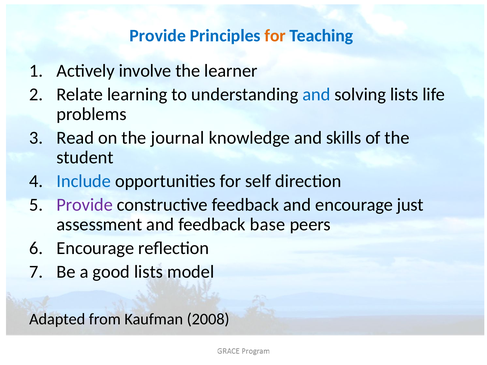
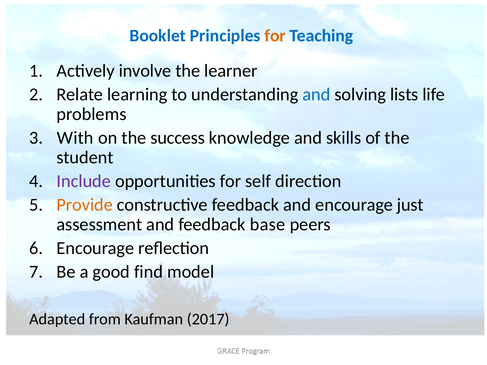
Provide at (158, 36): Provide -> Booklet
Read: Read -> With
journal: journal -> success
Include colour: blue -> purple
Provide at (85, 205) colour: purple -> orange
good lists: lists -> find
2008: 2008 -> 2017
